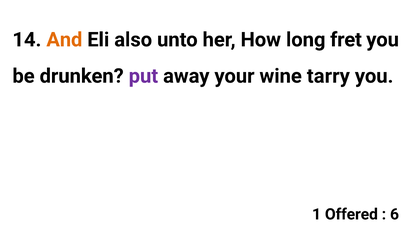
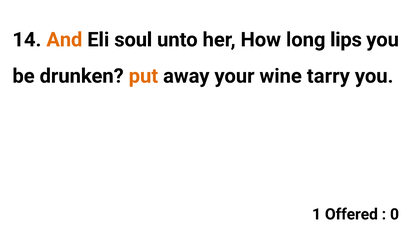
also: also -> soul
fret: fret -> lips
put colour: purple -> orange
6: 6 -> 0
